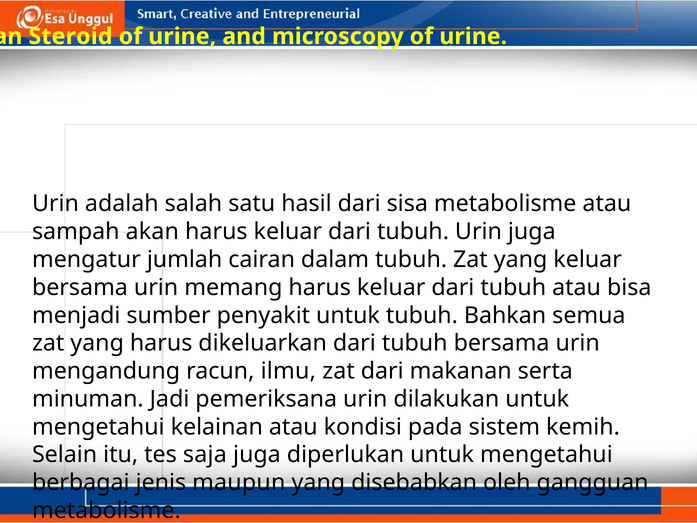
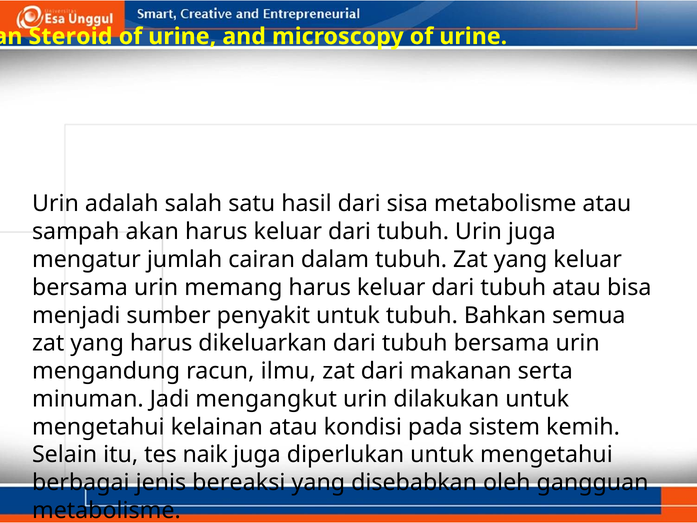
pemeriksana: pemeriksana -> mengangkut
saja: saja -> naik
maupun: maupun -> bereaksi
